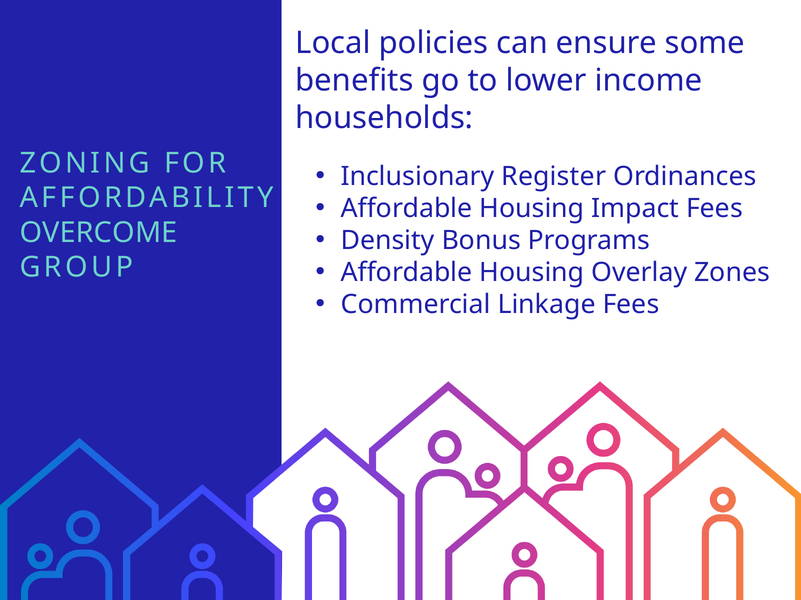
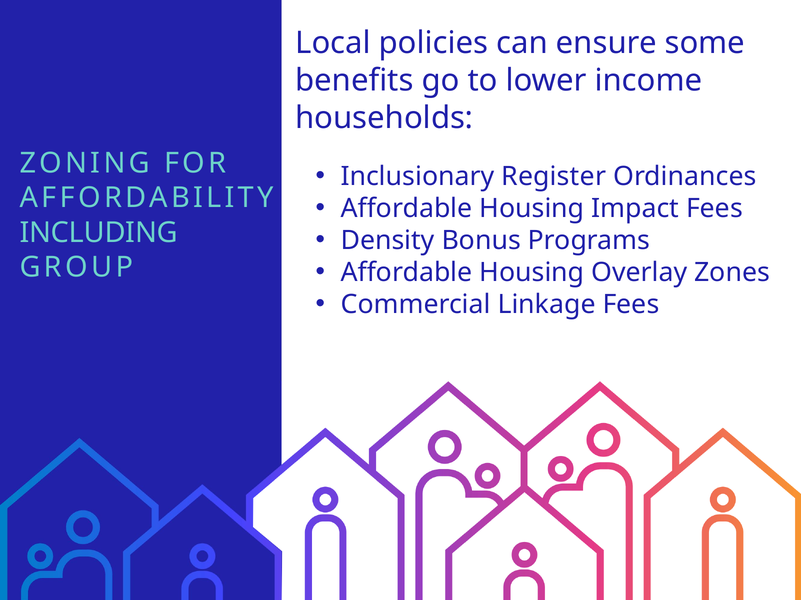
OVERCOME: OVERCOME -> INCLUDING
